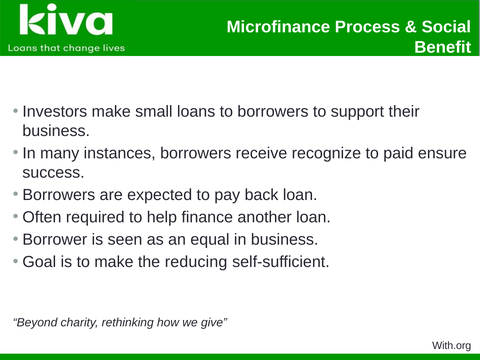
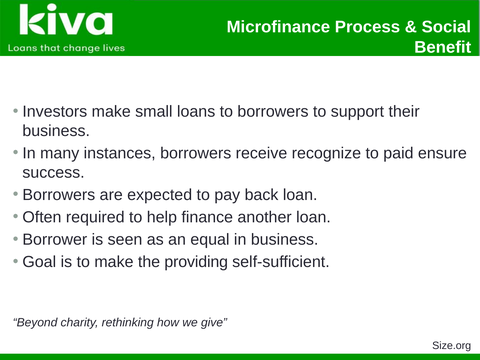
reducing: reducing -> providing
With.org: With.org -> Size.org
